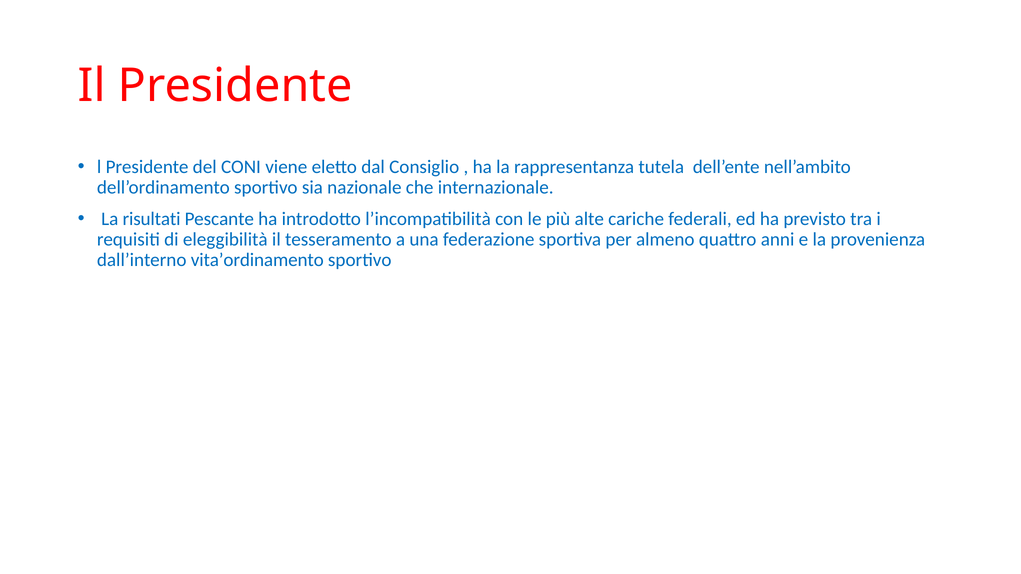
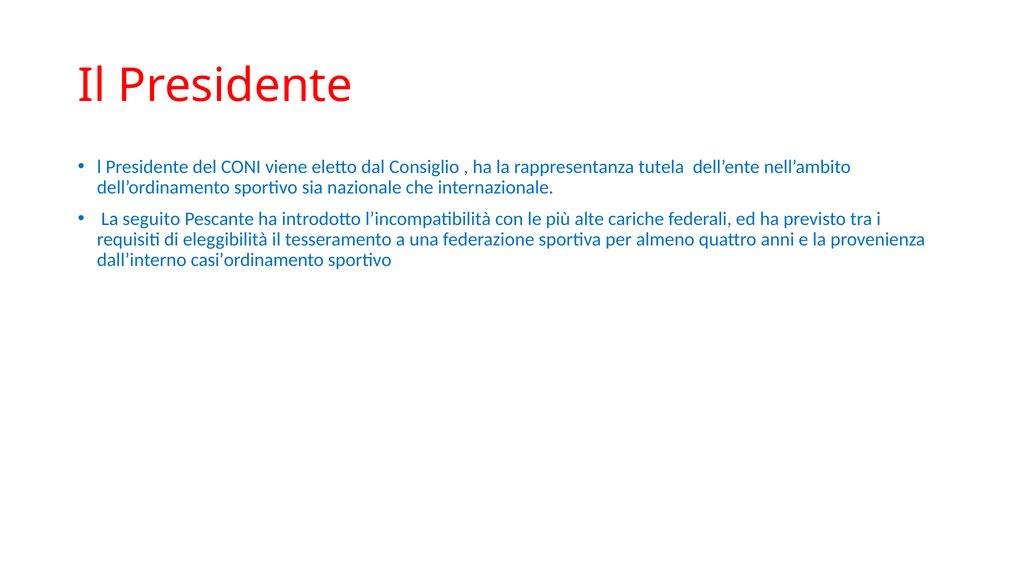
risultati: risultati -> seguito
vita’ordinamento: vita’ordinamento -> casi’ordinamento
